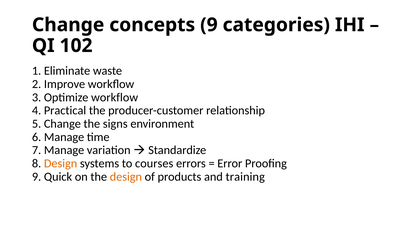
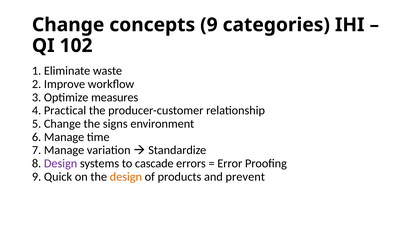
Optimize workflow: workflow -> measures
Design at (61, 163) colour: orange -> purple
courses: courses -> cascade
training: training -> prevent
